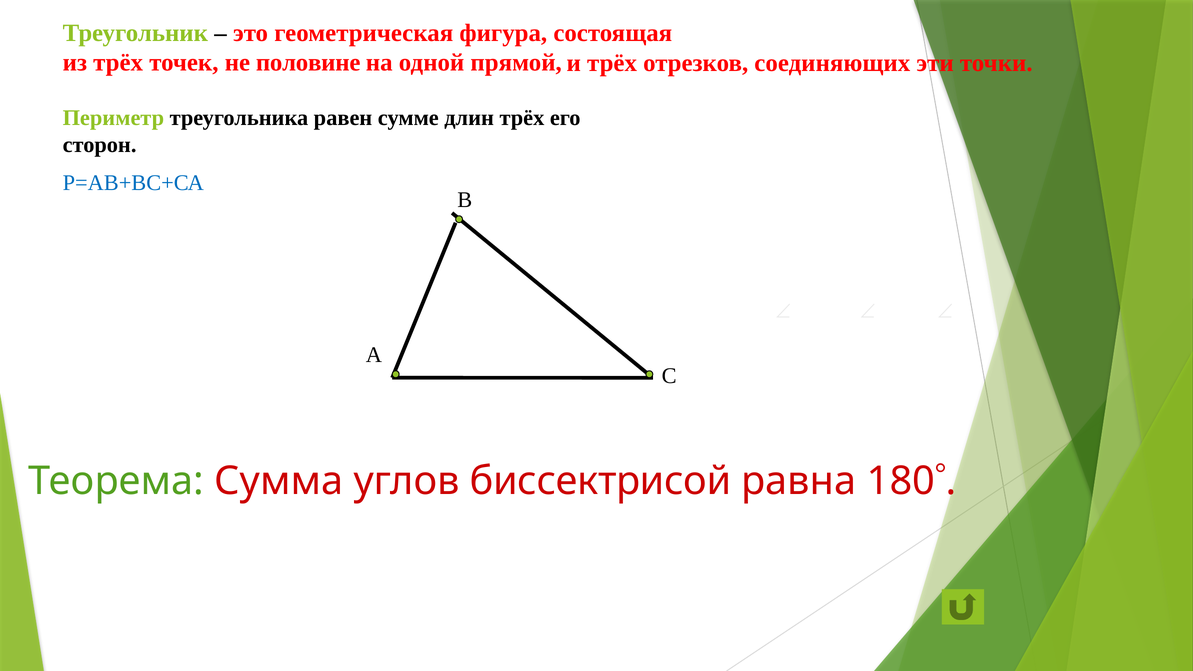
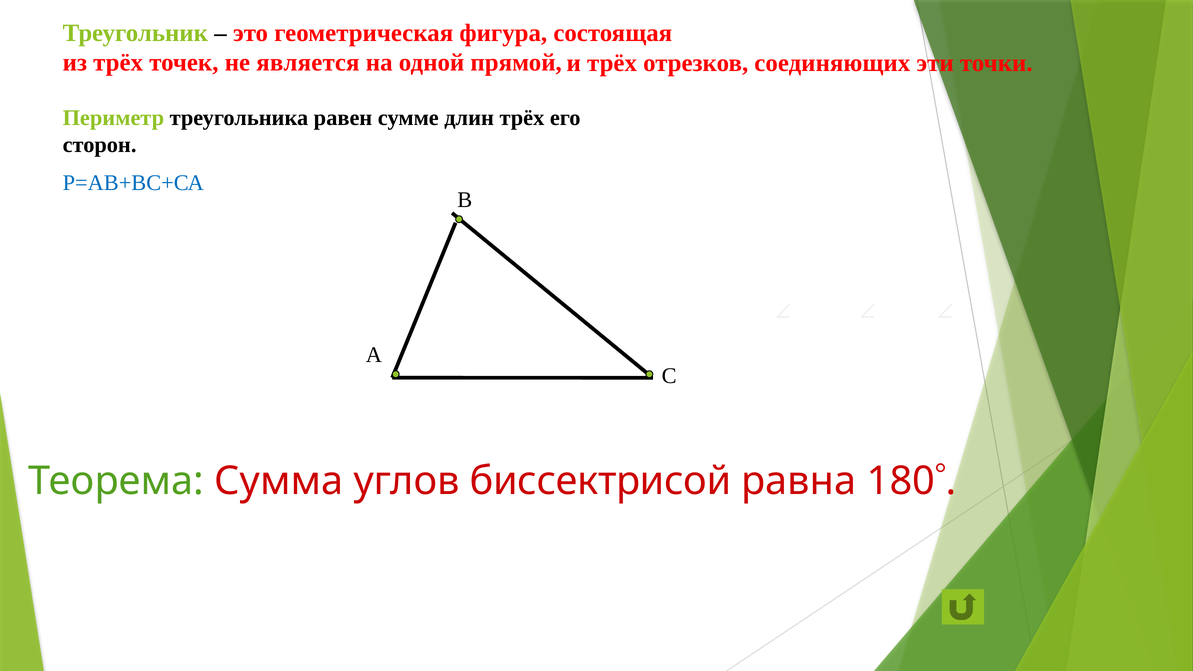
половине: половине -> является
